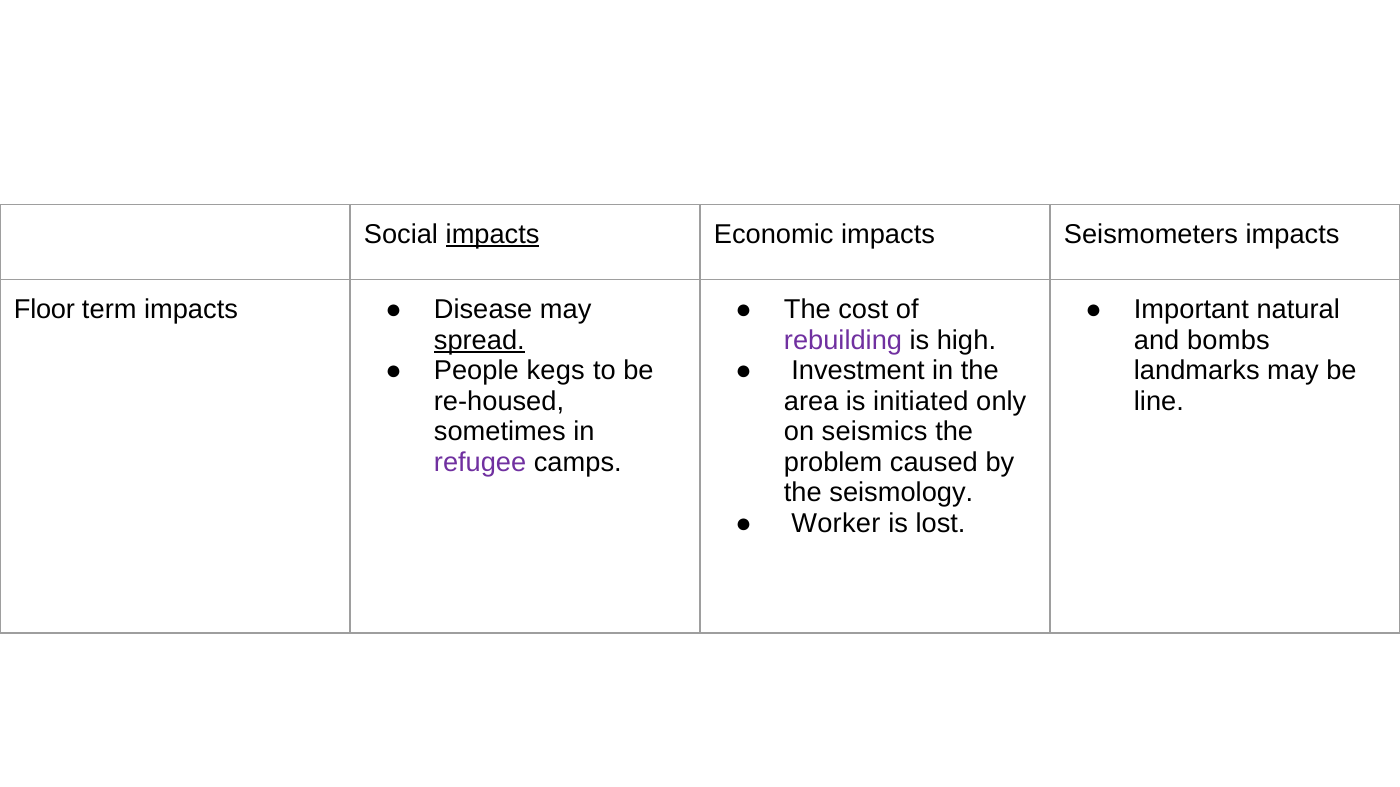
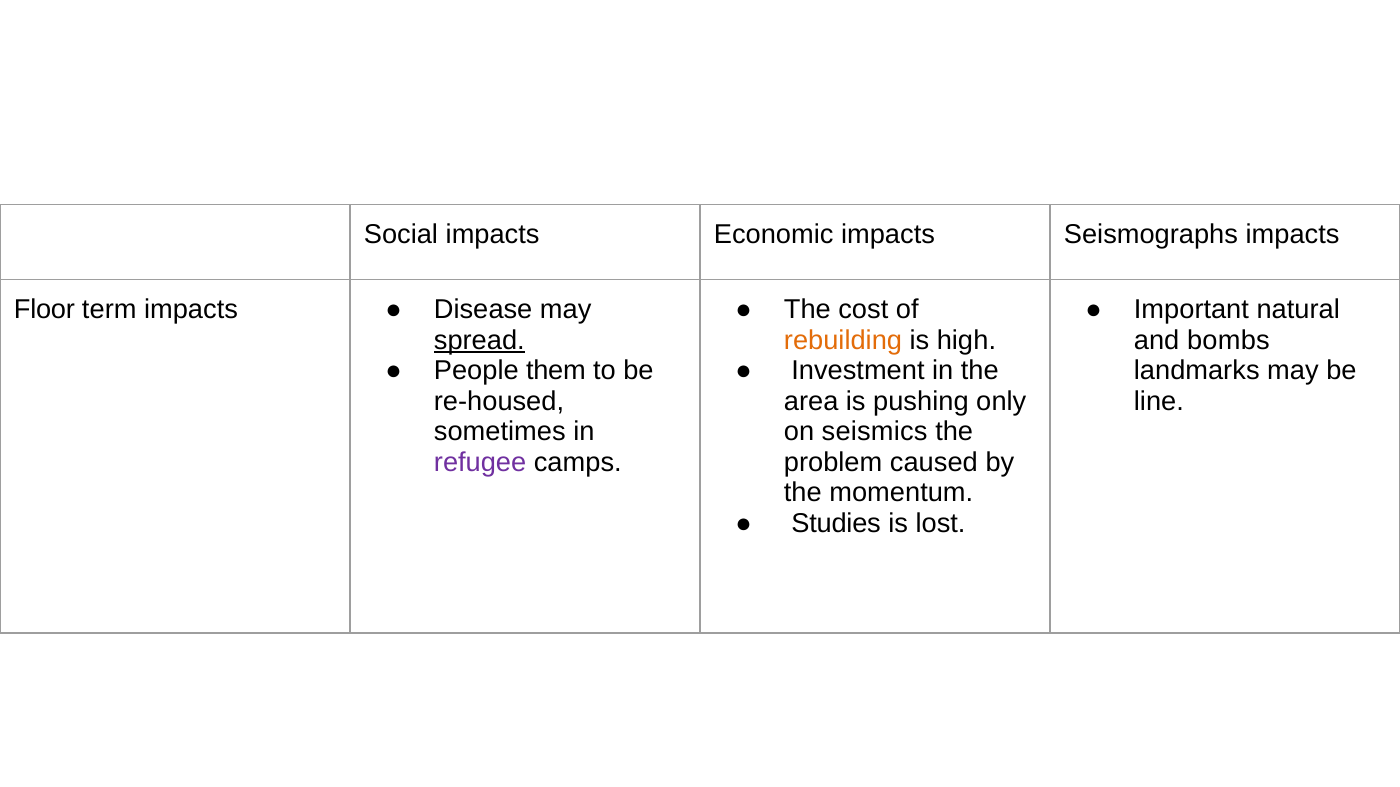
impacts at (493, 235) underline: present -> none
Seismometers: Seismometers -> Seismographs
rebuilding colour: purple -> orange
kegs: kegs -> them
initiated: initiated -> pushing
seismology: seismology -> momentum
Worker: Worker -> Studies
